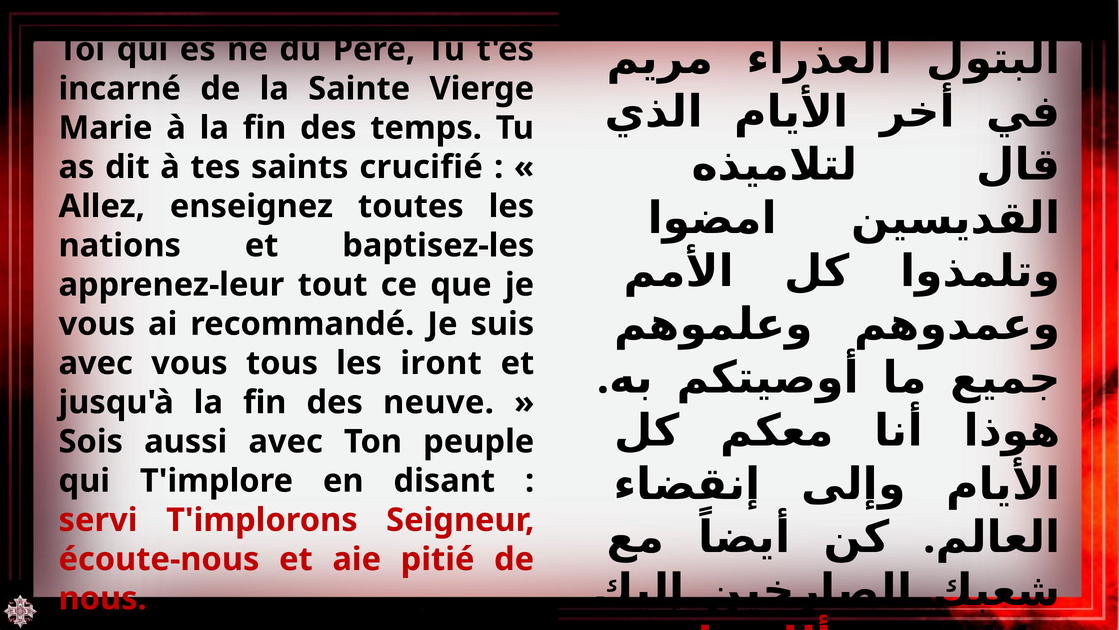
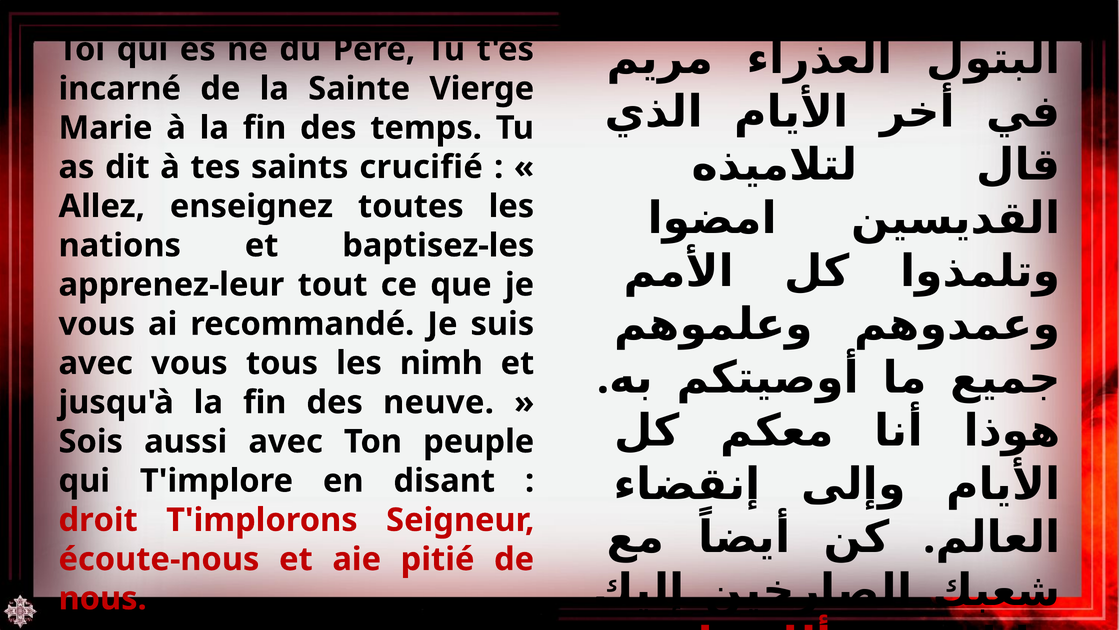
iront: iront -> nimh
servi: servi -> droit
